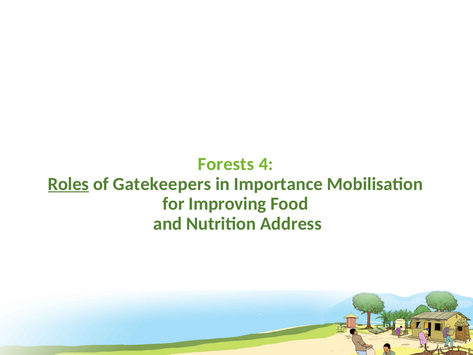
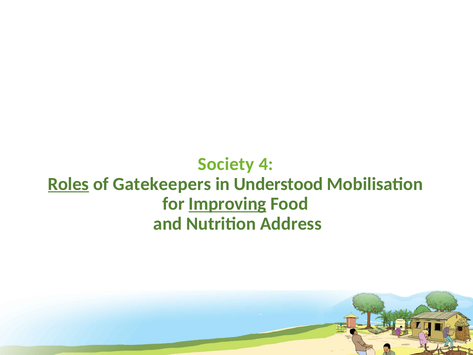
Forests: Forests -> Society
Importance: Importance -> Understood
Improving underline: none -> present
